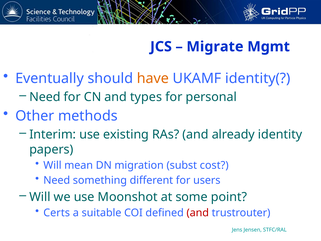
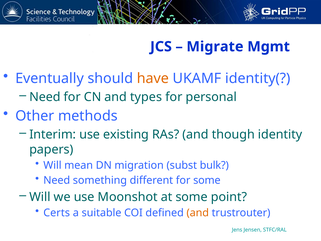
already: already -> though
cost: cost -> bulk
for users: users -> some
and at (198, 213) colour: red -> orange
